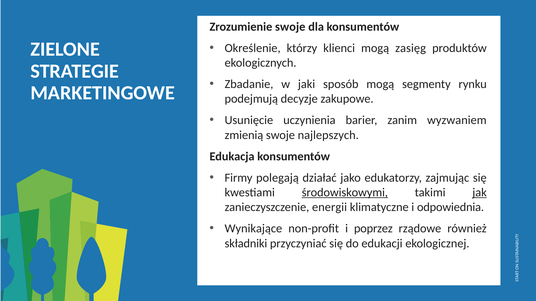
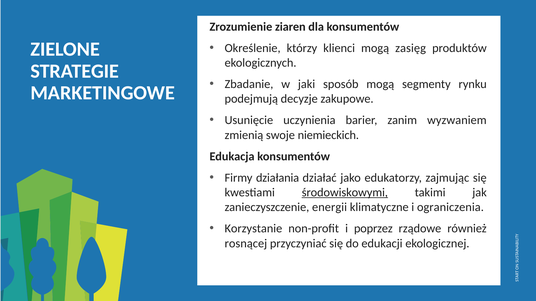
Zrozumienie swoje: swoje -> ziaren
najlepszych: najlepszych -> niemieckich
polegają: polegają -> działania
jak underline: present -> none
odpowiednia: odpowiednia -> ograniczenia
Wynikające: Wynikające -> Korzystanie
składniki: składniki -> rosnącej
